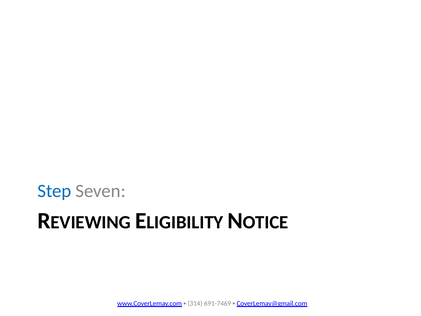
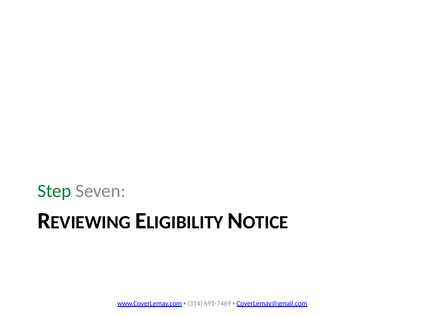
Step colour: blue -> green
